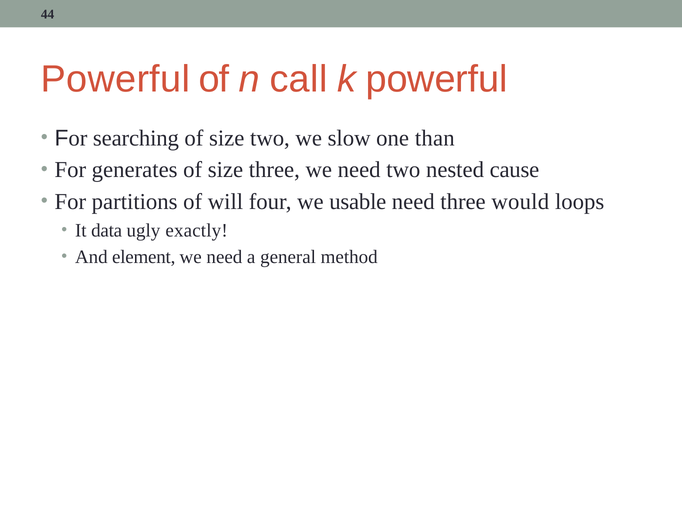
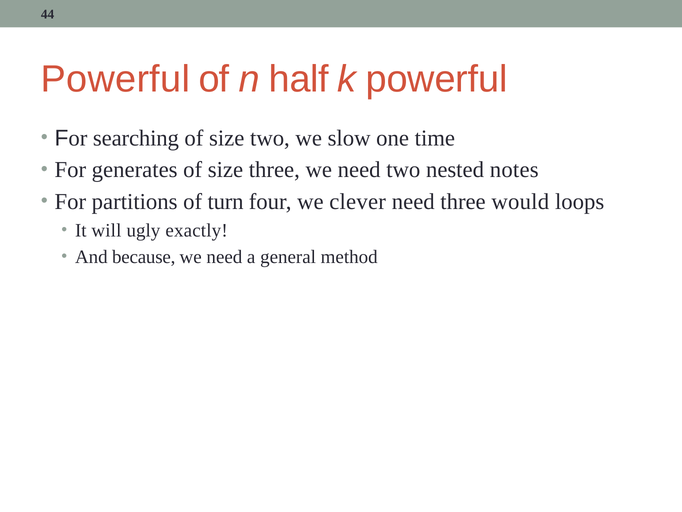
call: call -> half
than: than -> time
cause: cause -> notes
will: will -> turn
usable: usable -> clever
data: data -> will
element: element -> because
